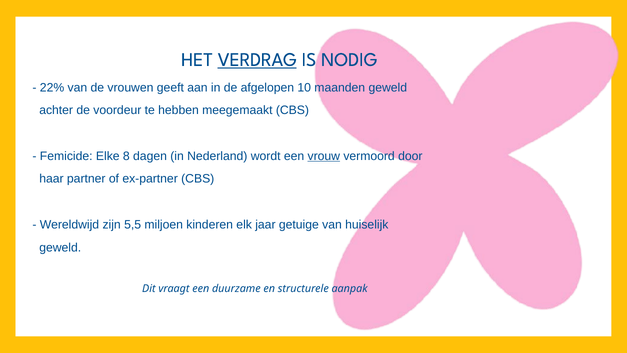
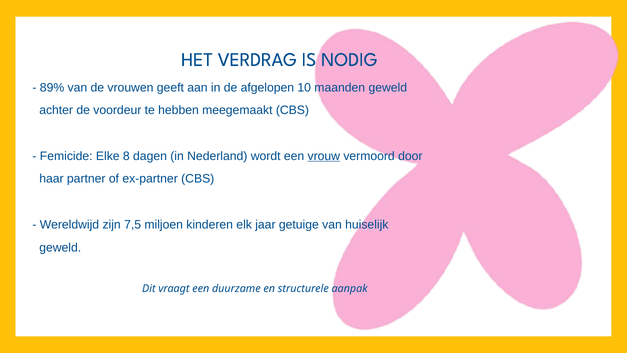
VERDRAG underline: present -> none
22%: 22% -> 89%
5,5: 5,5 -> 7,5
